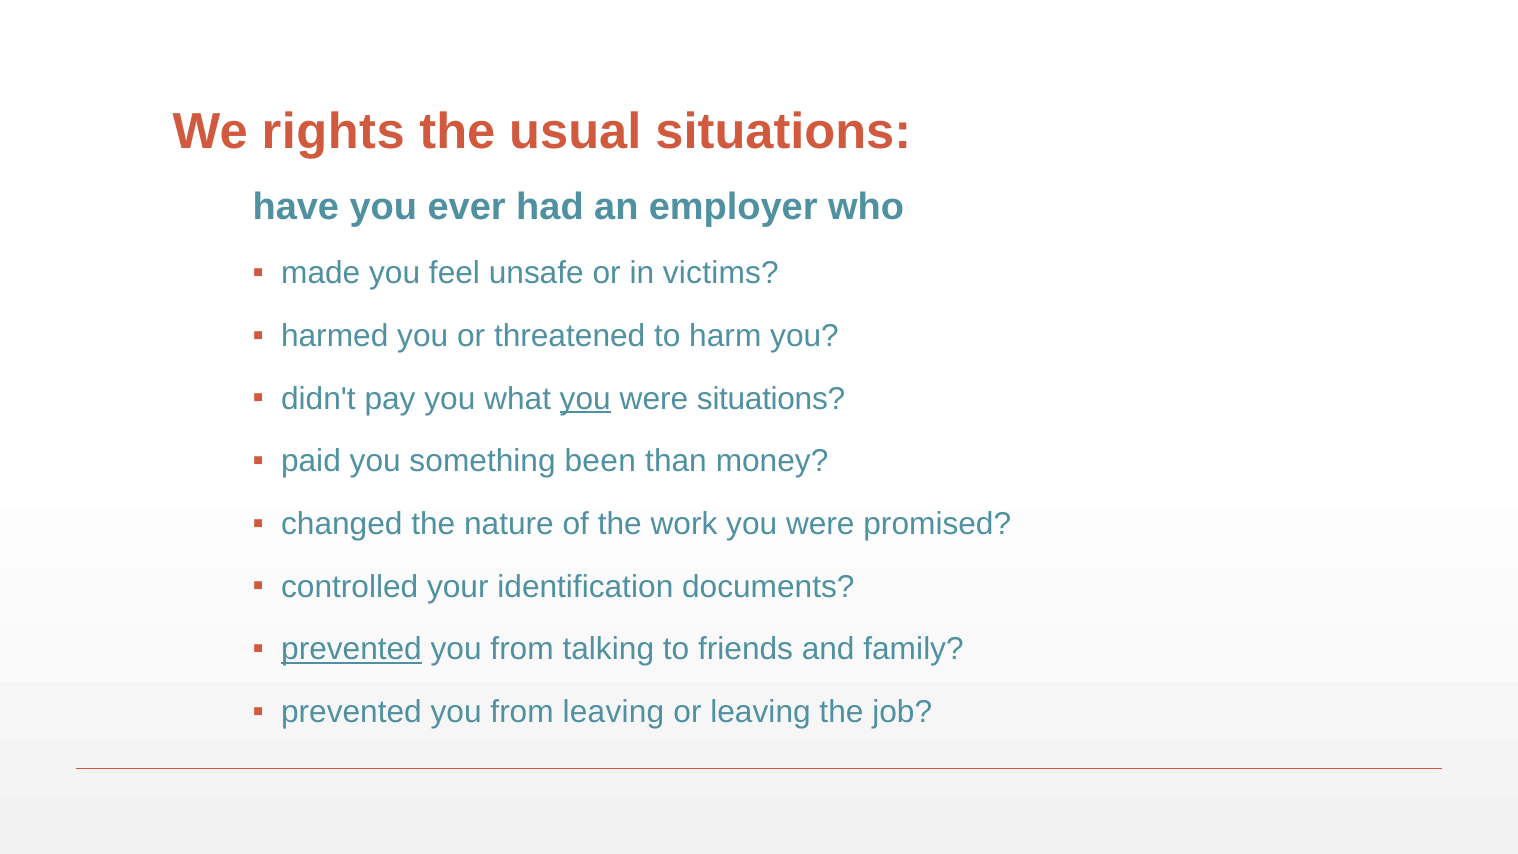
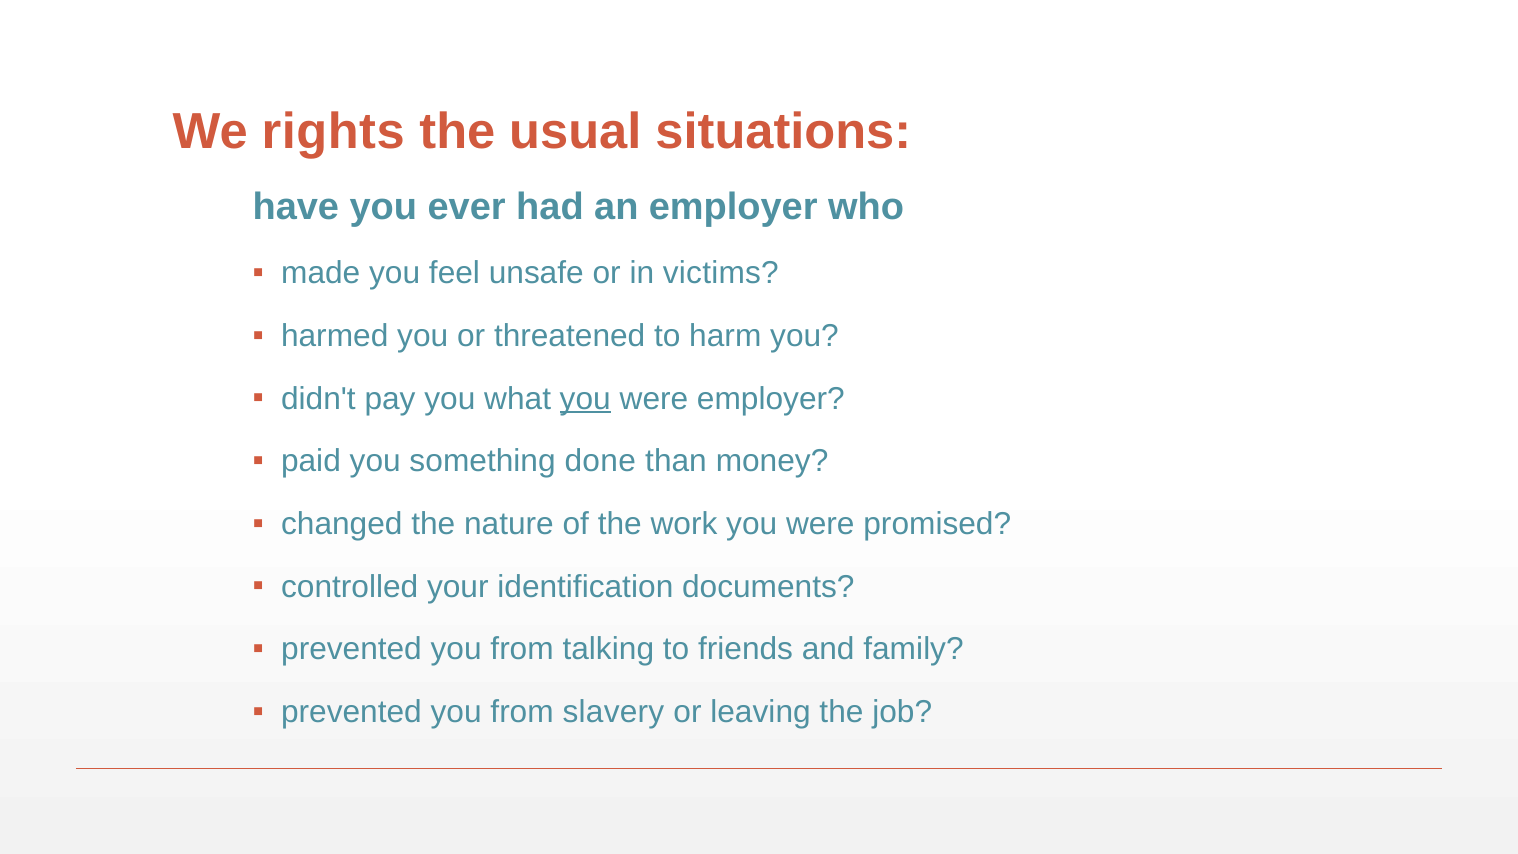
were situations: situations -> employer
been: been -> done
prevented at (351, 649) underline: present -> none
from leaving: leaving -> slavery
